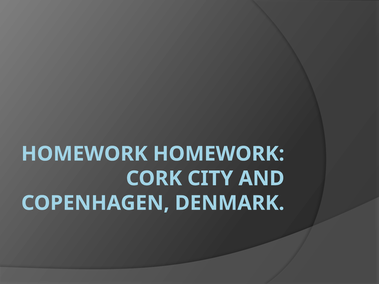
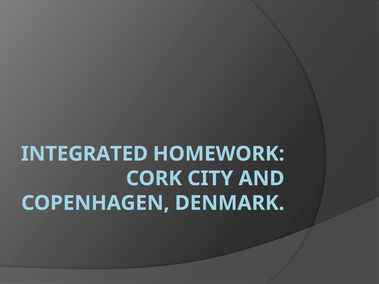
HOMEWORK at (84, 154): HOMEWORK -> INTEGRATED
